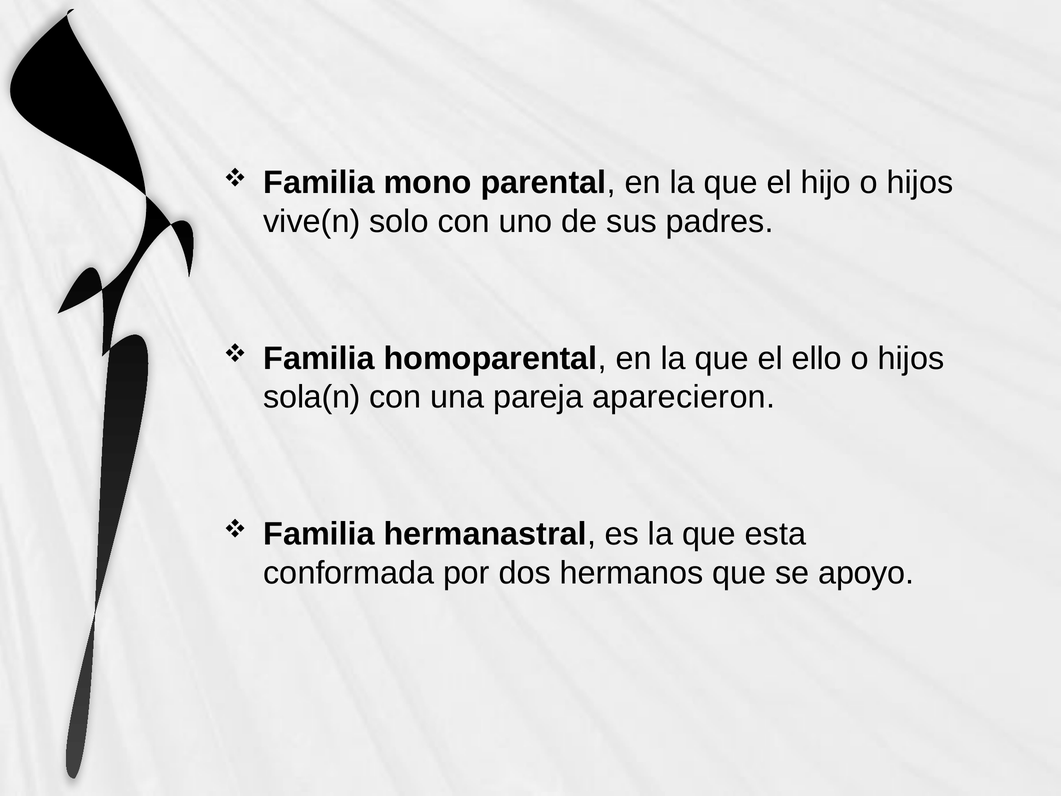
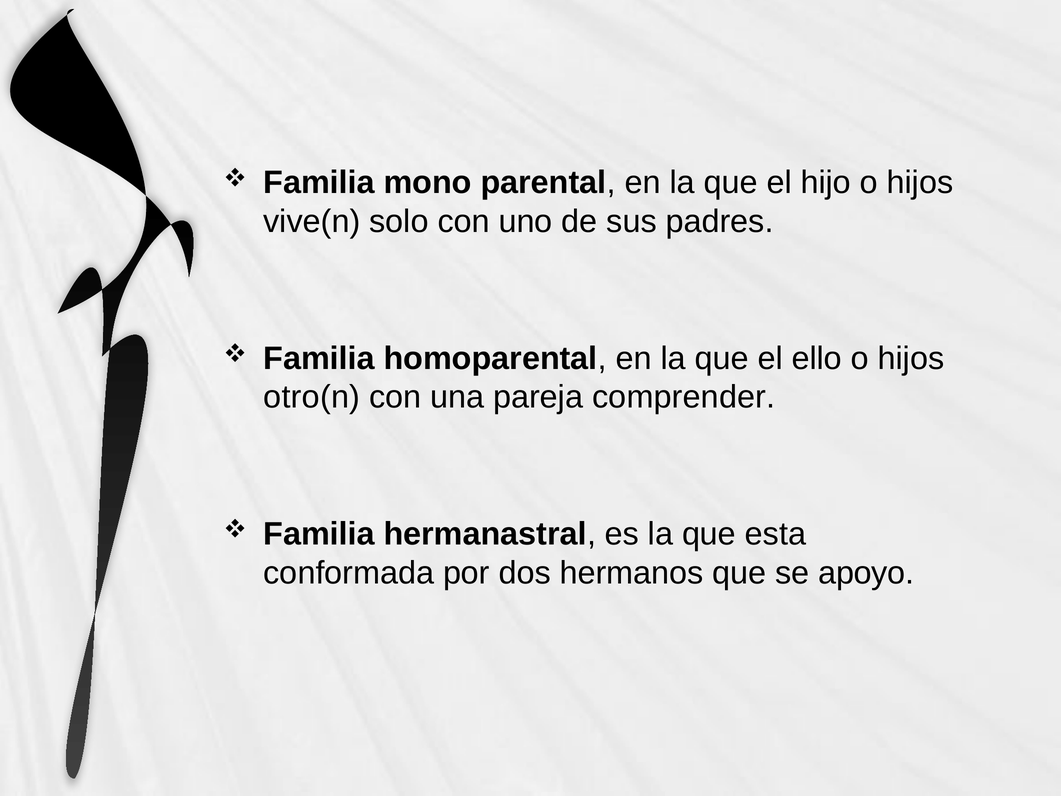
sola(n: sola(n -> otro(n
aparecieron: aparecieron -> comprender
